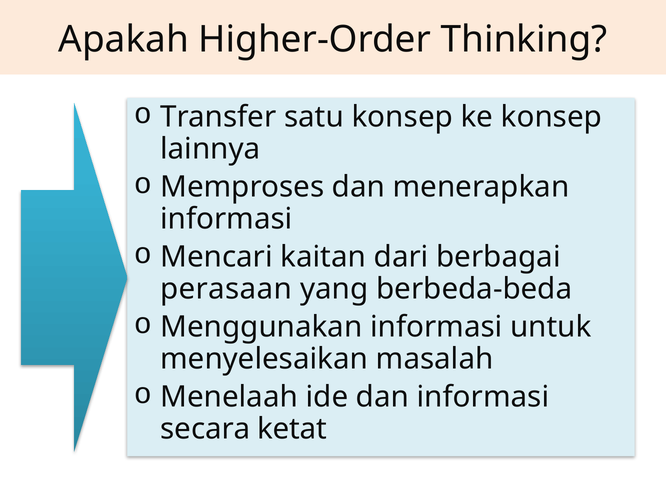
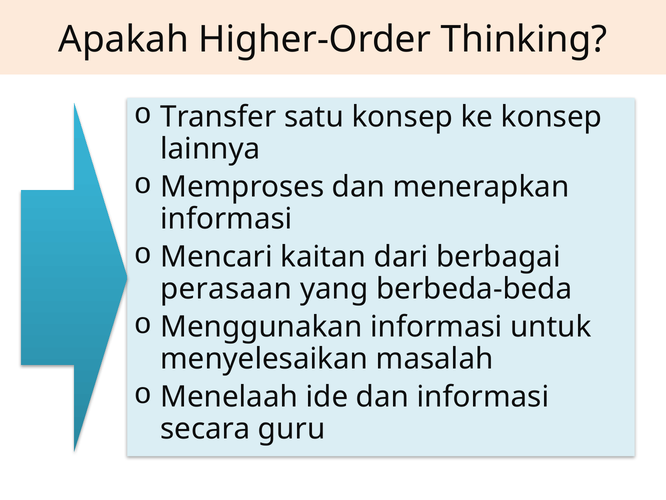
ketat: ketat -> guru
